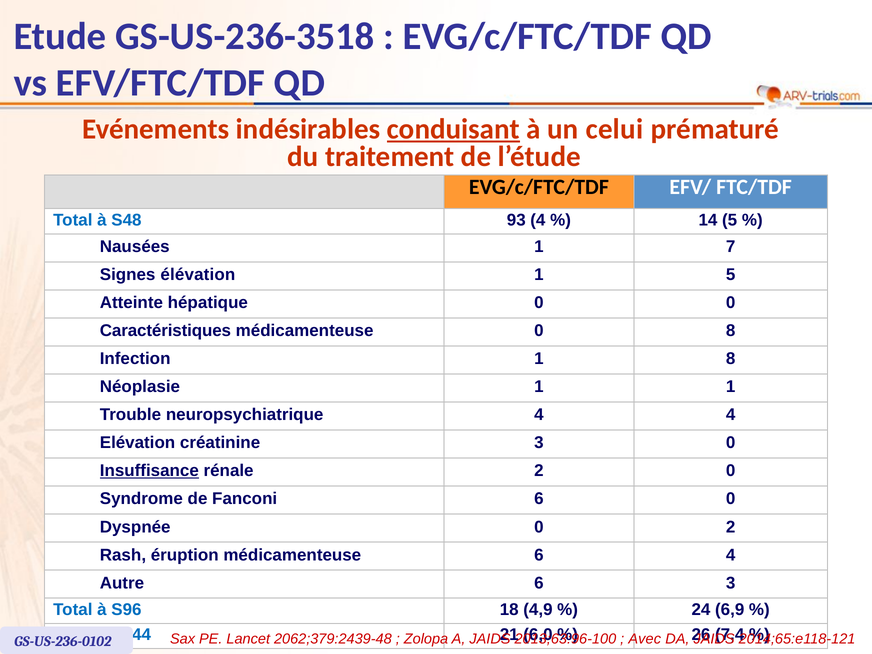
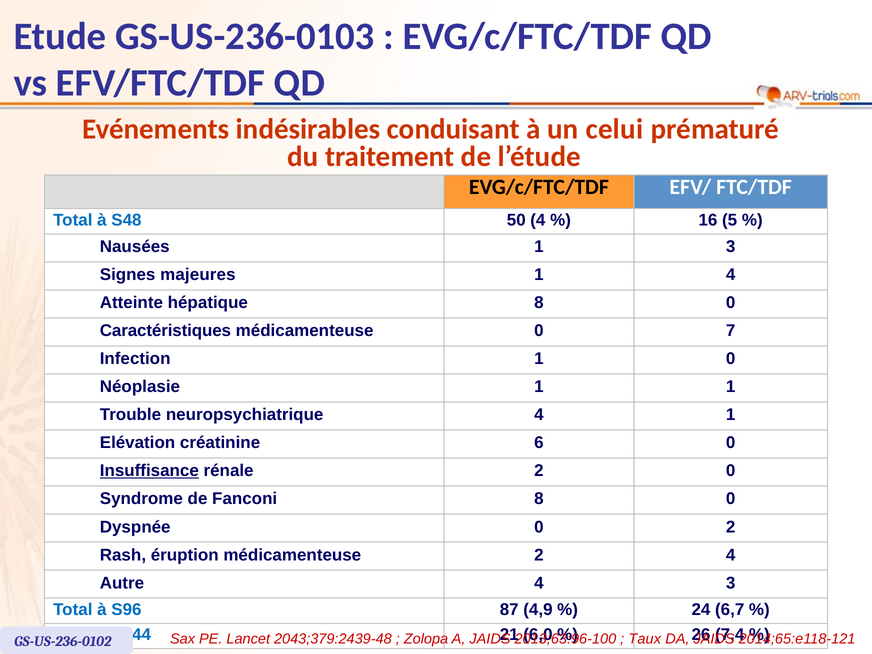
GS-US-236-3518: GS-US-236-3518 -> GS-US-236-0103
conduisant underline: present -> none
93: 93 -> 50
14: 14 -> 16
1 7: 7 -> 3
élévation: élévation -> majeures
1 5: 5 -> 4
hépatique 0: 0 -> 8
0 8: 8 -> 7
1 8: 8 -> 0
4 4: 4 -> 1
créatinine 3: 3 -> 6
Fanconi 6: 6 -> 8
médicamenteuse 6: 6 -> 2
Autre 6: 6 -> 4
18: 18 -> 87
6,9: 6,9 -> 6,7
2062;379:2439-48: 2062;379:2439-48 -> 2043;379:2439-48
Avec: Avec -> Taux
